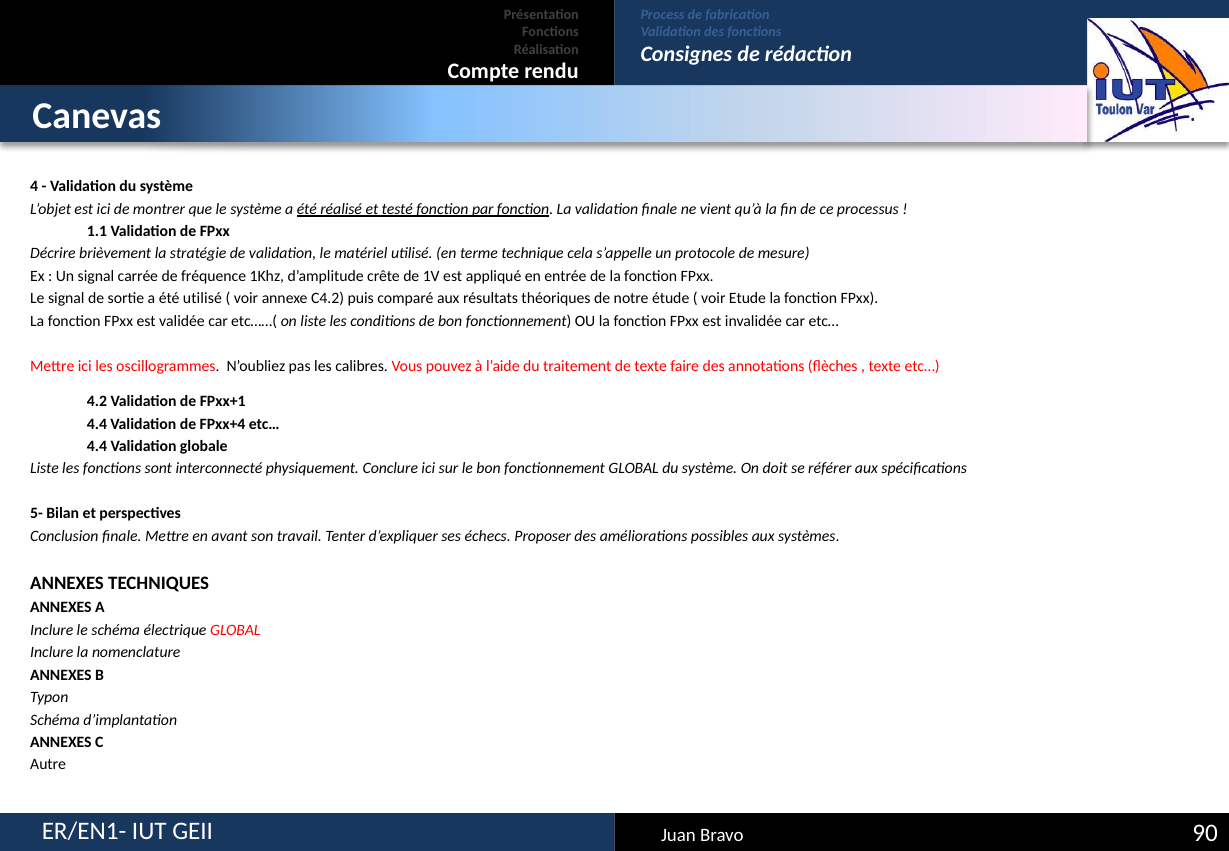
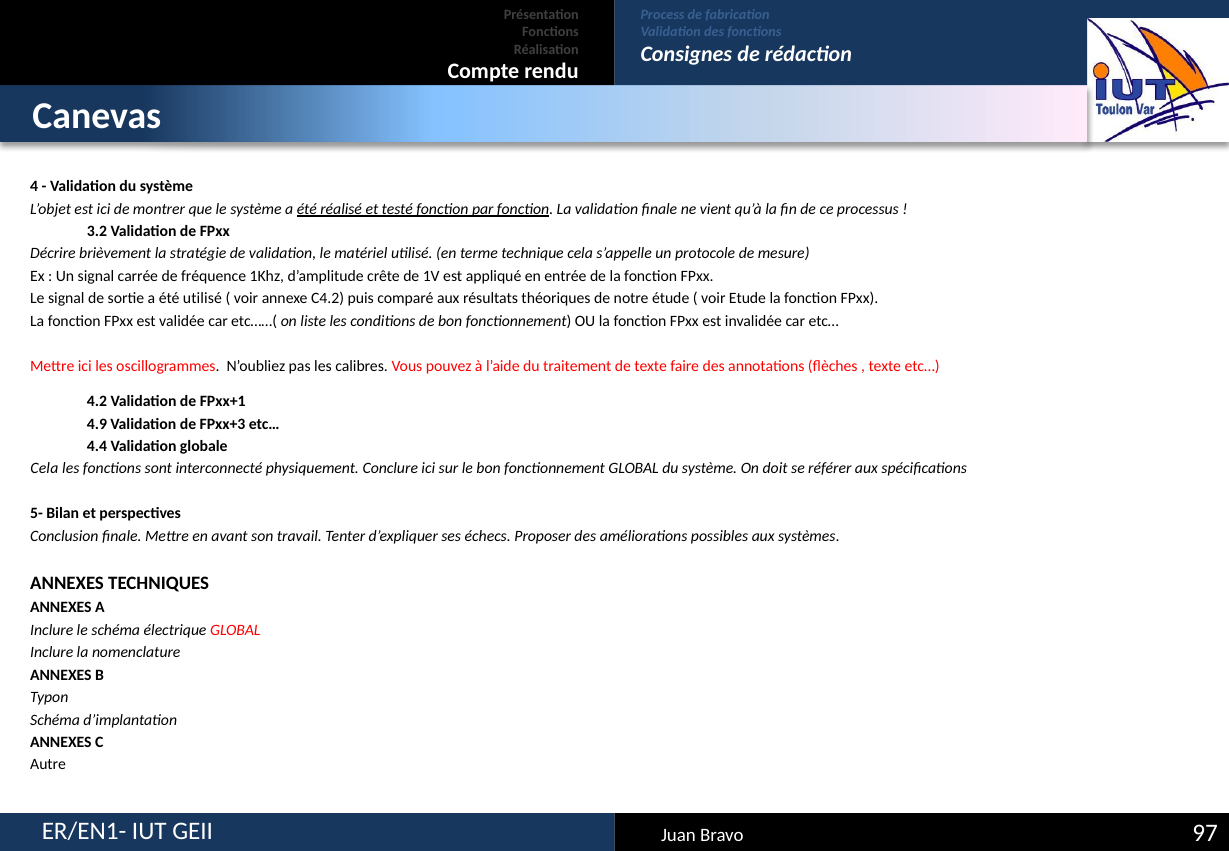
1.1: 1.1 -> 3.2
4.4 at (97, 424): 4.4 -> 4.9
FPxx+4: FPxx+4 -> FPxx+3
Liste at (45, 469): Liste -> Cela
90: 90 -> 97
